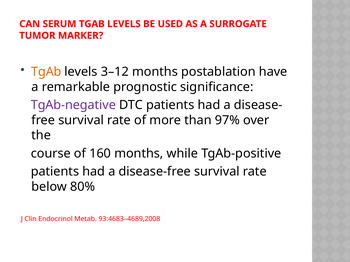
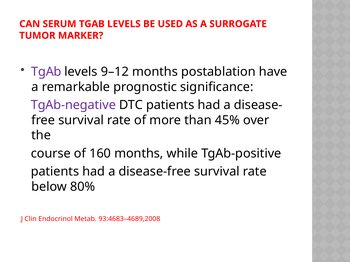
TgAb at (46, 72) colour: orange -> purple
3–12: 3–12 -> 9–12
97%: 97% -> 45%
